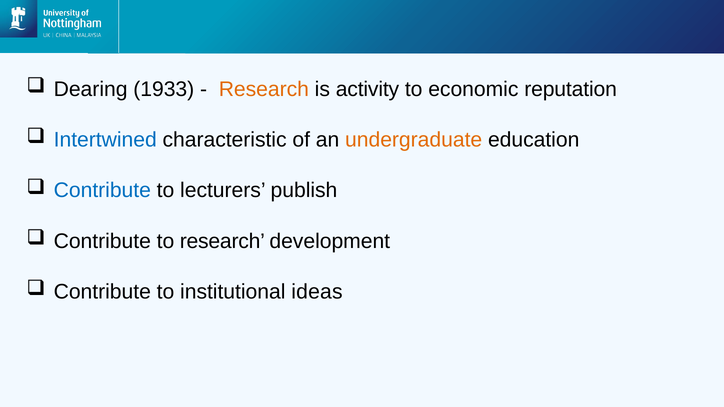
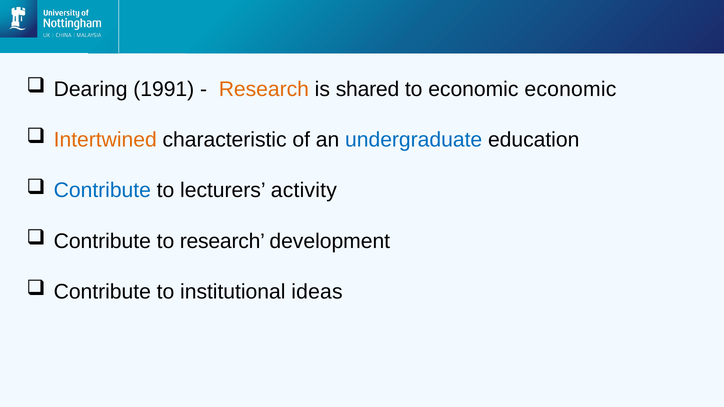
1933: 1933 -> 1991
activity: activity -> shared
economic reputation: reputation -> economic
Intertwined colour: blue -> orange
undergraduate colour: orange -> blue
publish: publish -> activity
